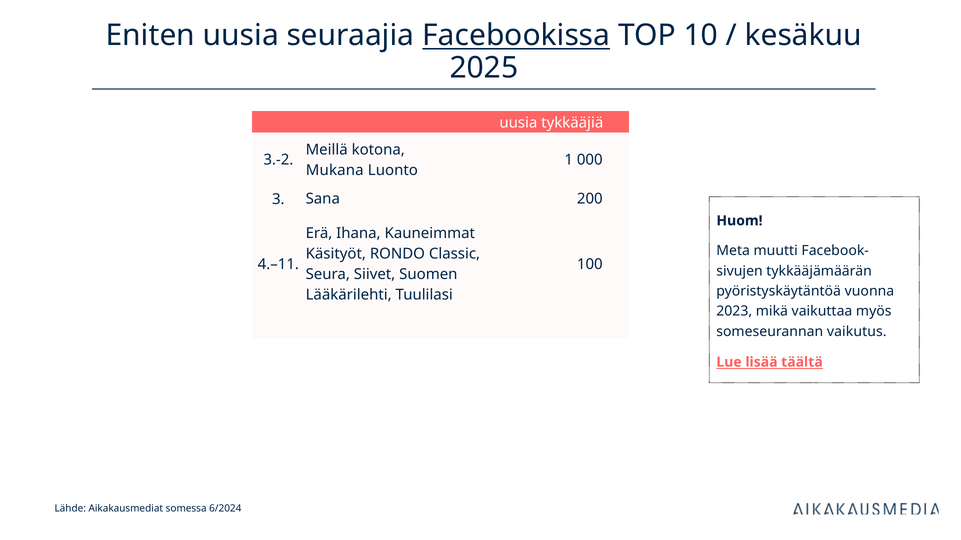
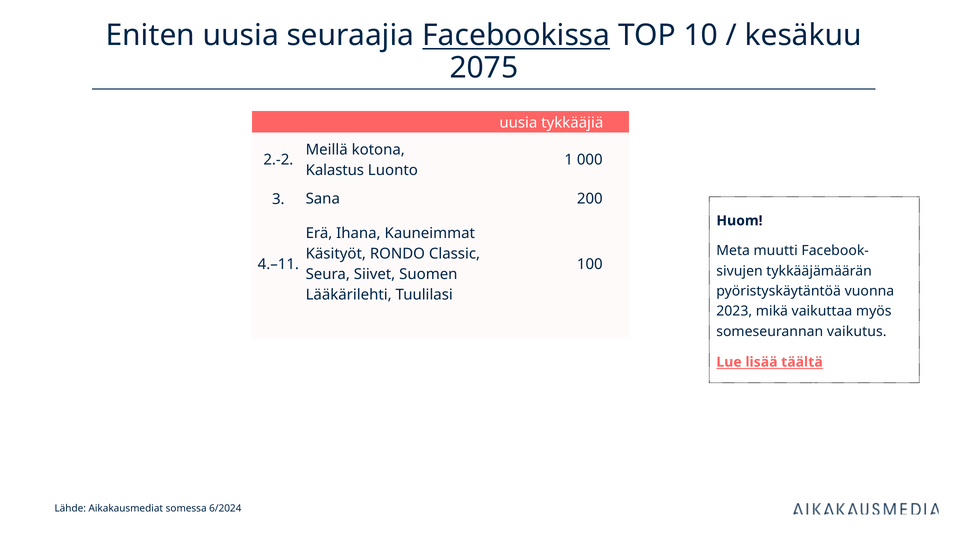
2025: 2025 -> 2075
3.-2: 3.-2 -> 2.-2
Mukana: Mukana -> Kalastus
